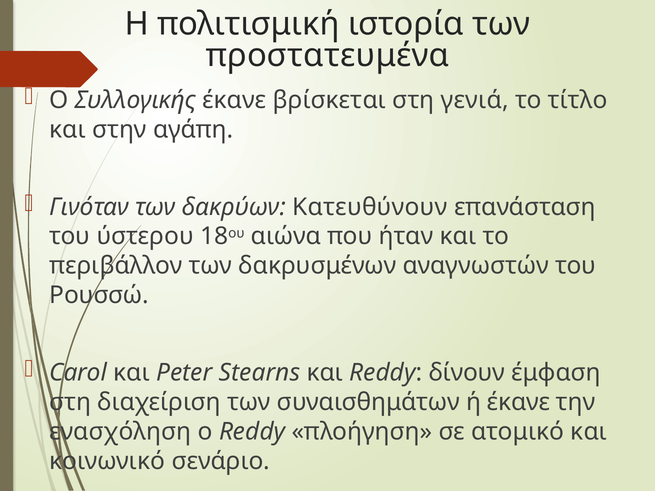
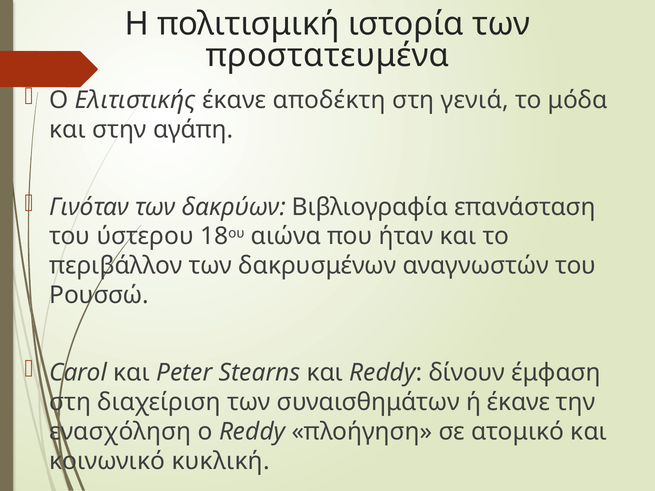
Συλλογικής: Συλλογικής -> Ελιτιστικής
βρίσκεται: βρίσκεται -> αποδέκτη
τίτλο: τίτλο -> μόδα
Κατευθύνουν: Κατευθύνουν -> Βιβλιογραφία
σενάριο: σενάριο -> κυκλική
